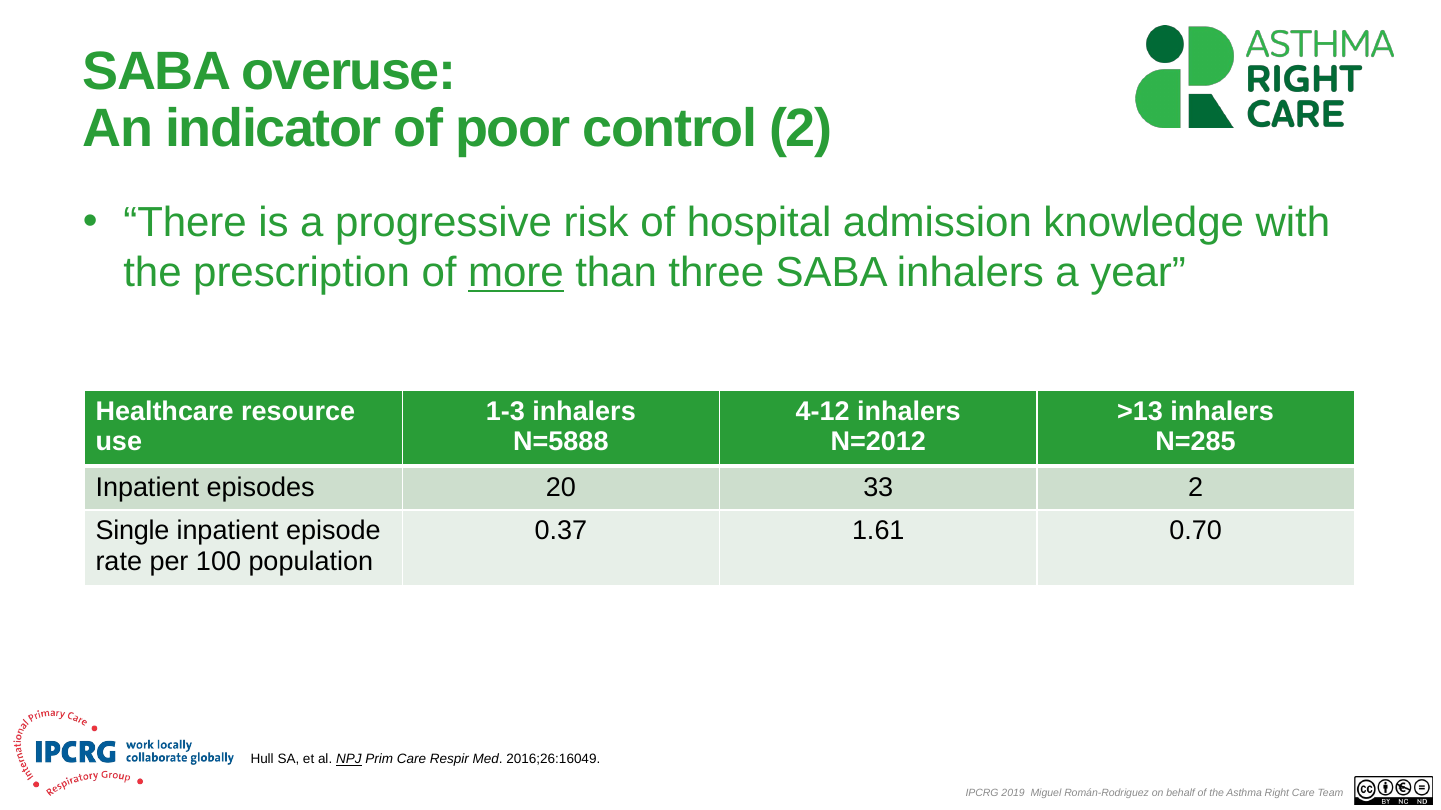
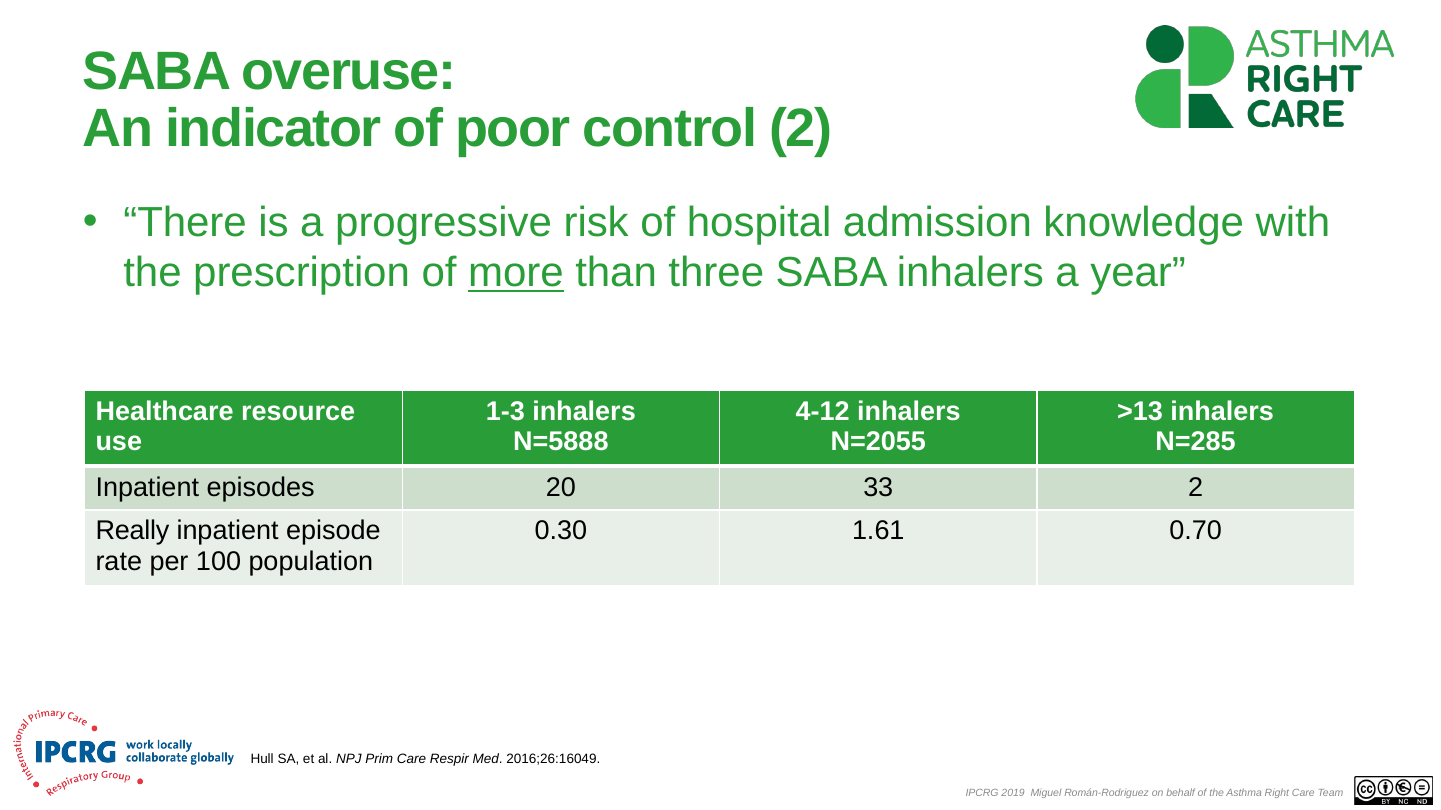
N=2012: N=2012 -> N=2055
Single: Single -> Really
0.37: 0.37 -> 0.30
NPJ underline: present -> none
